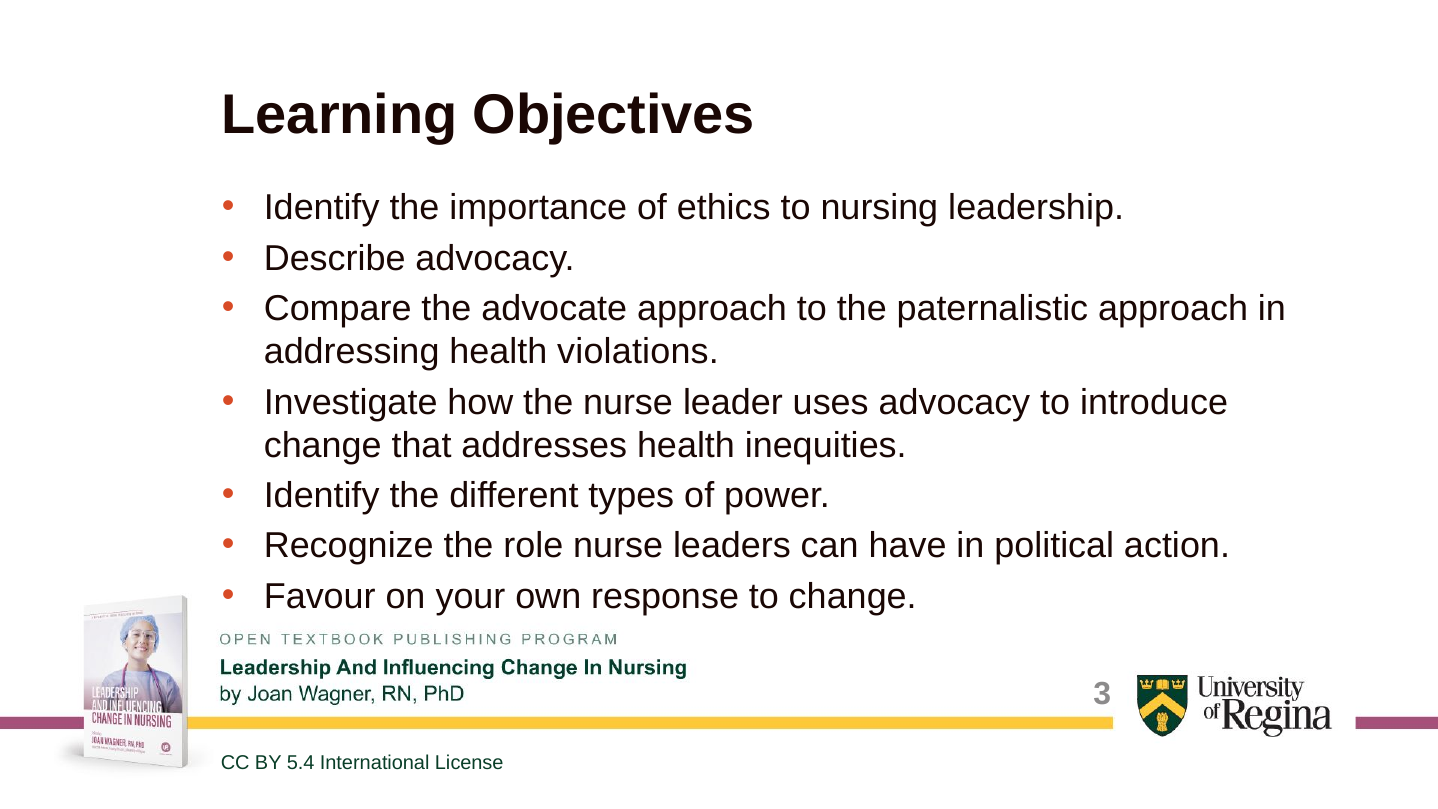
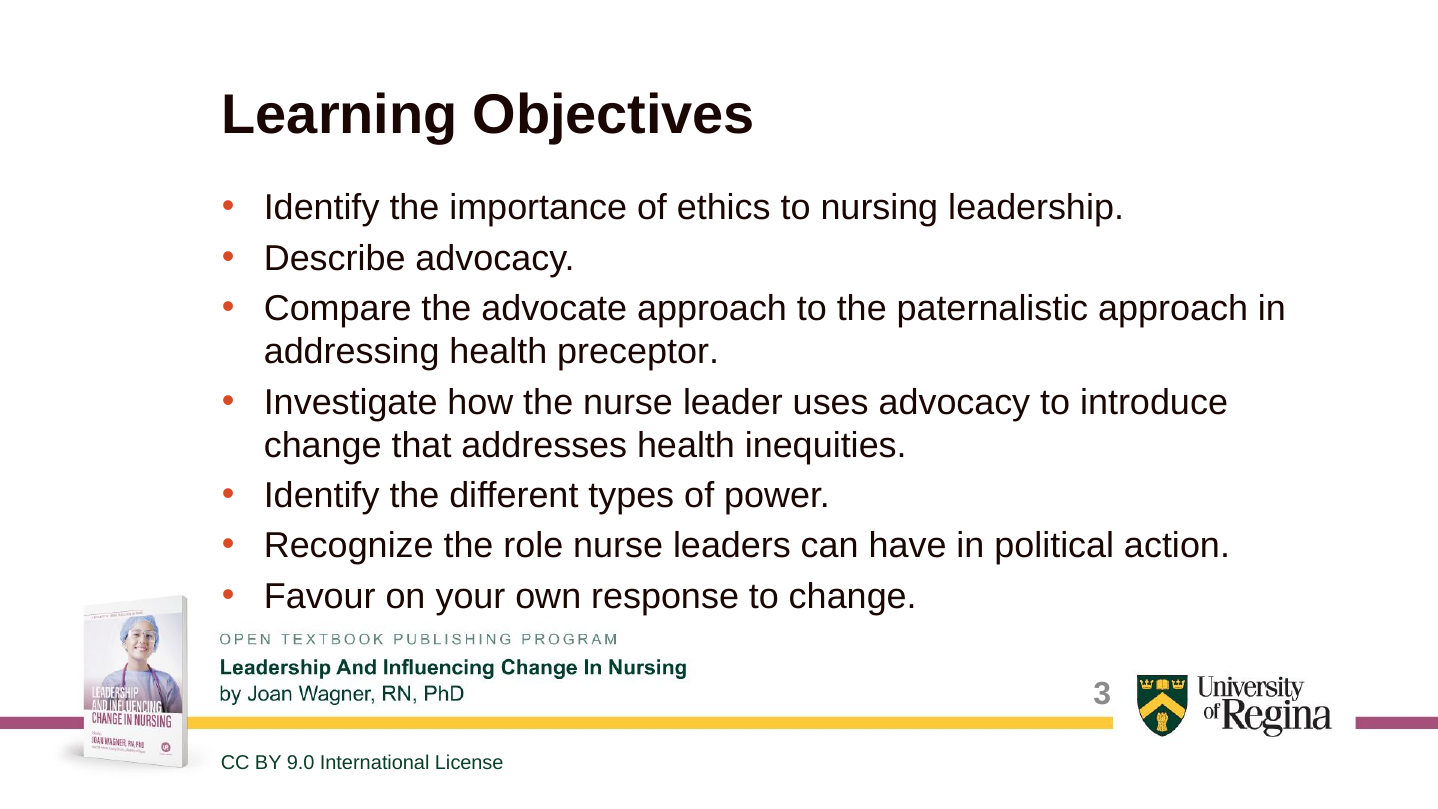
violations: violations -> preceptor
5.4: 5.4 -> 9.0
